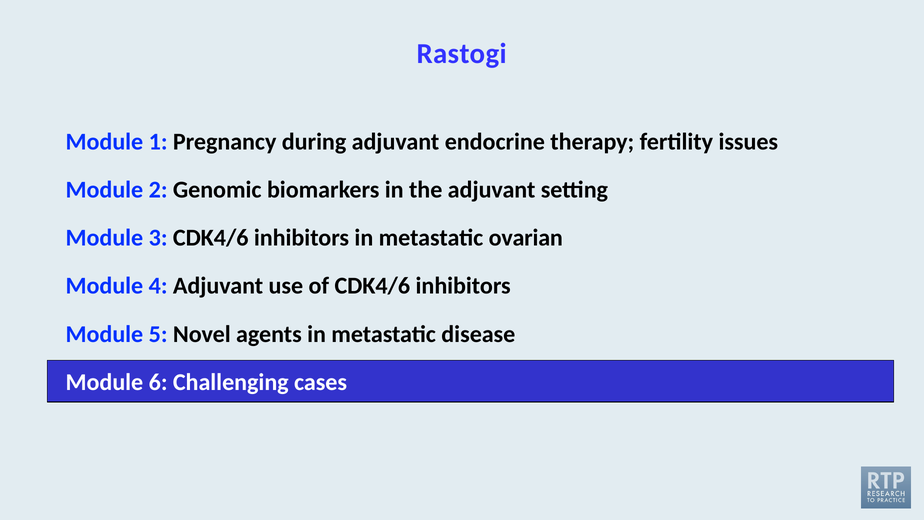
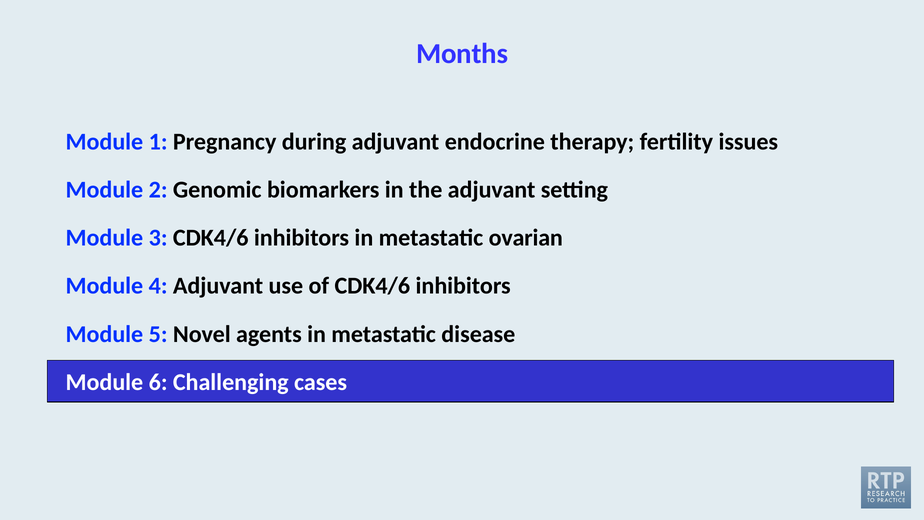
Rastogi: Rastogi -> Months
